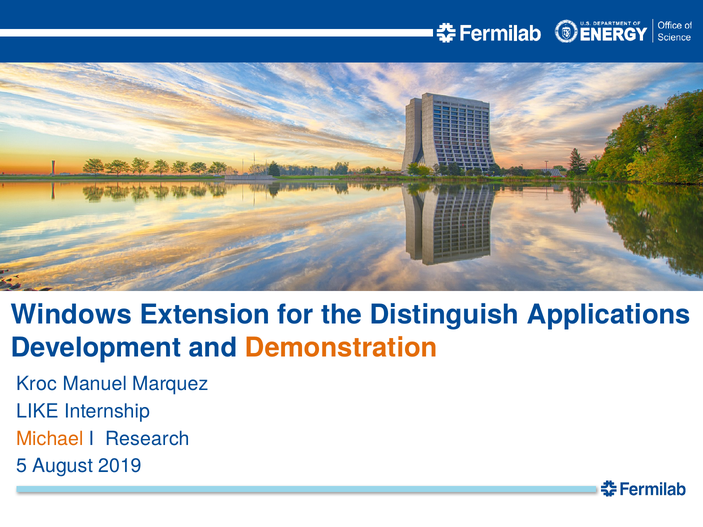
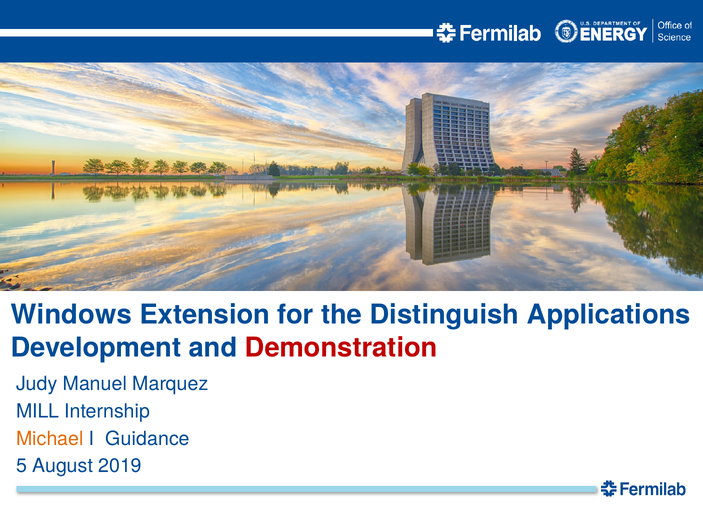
Demonstration colour: orange -> red
Kroc: Kroc -> Judy
LIKE: LIKE -> MILL
Research: Research -> Guidance
